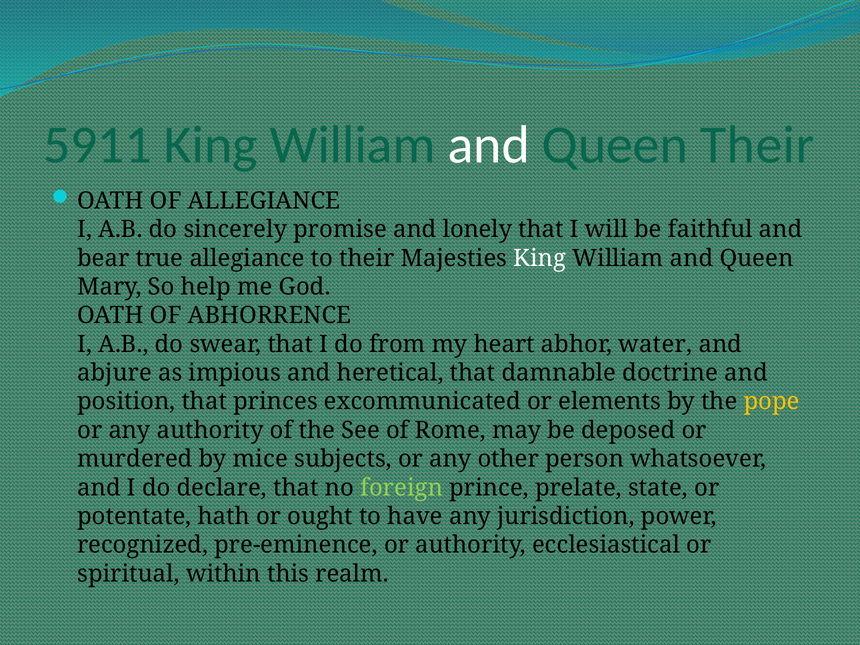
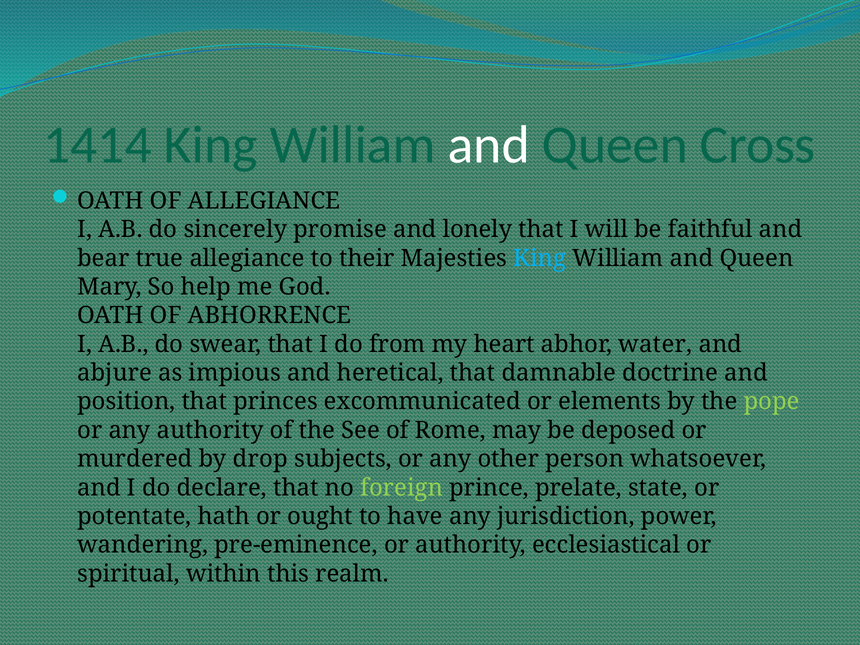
5911: 5911 -> 1414
Queen Their: Their -> Cross
King at (540, 258) colour: white -> light blue
pope colour: yellow -> light green
mice: mice -> drop
recognized: recognized -> wandering
